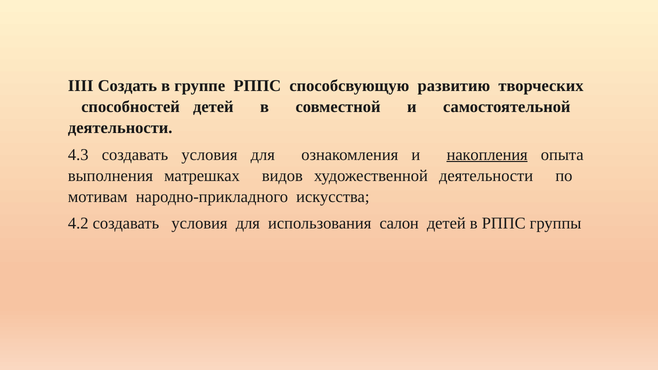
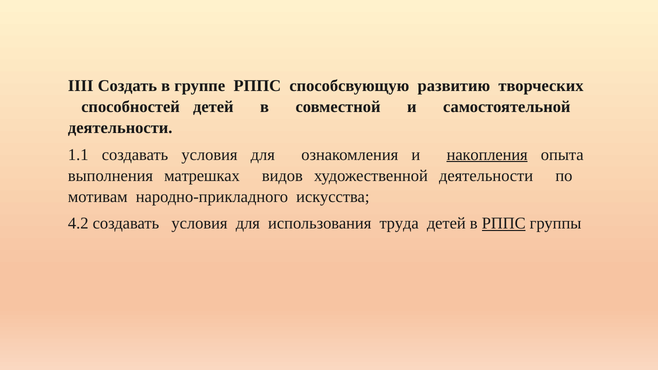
4.3: 4.3 -> 1.1
салон: салон -> труда
РППС at (504, 224) underline: none -> present
